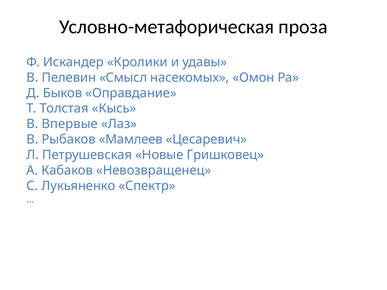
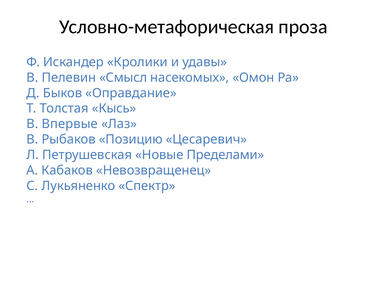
Мамлеев: Мамлеев -> Позицию
Гришковец: Гришковец -> Пределами
